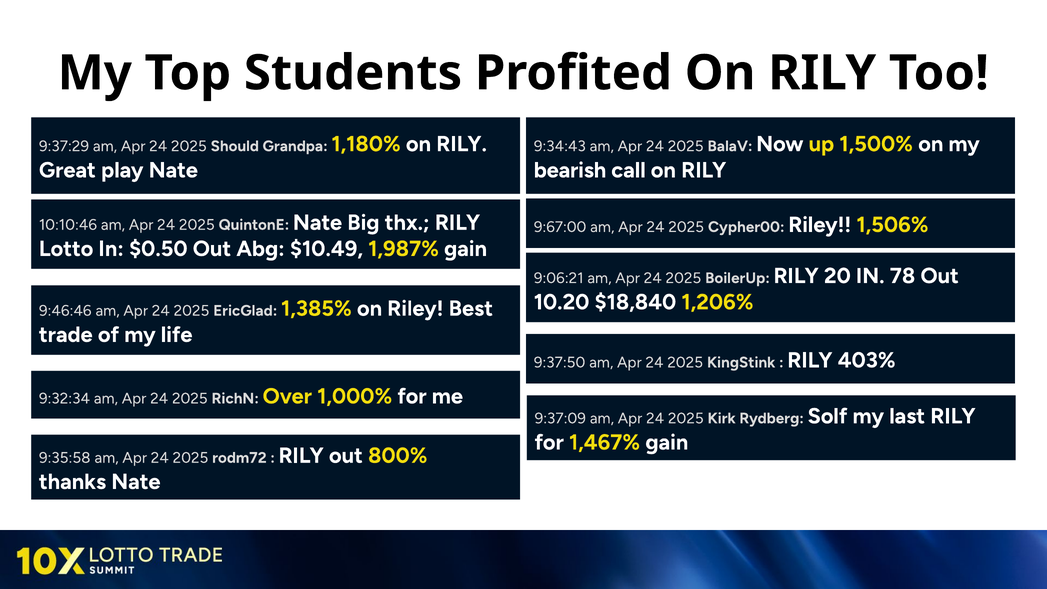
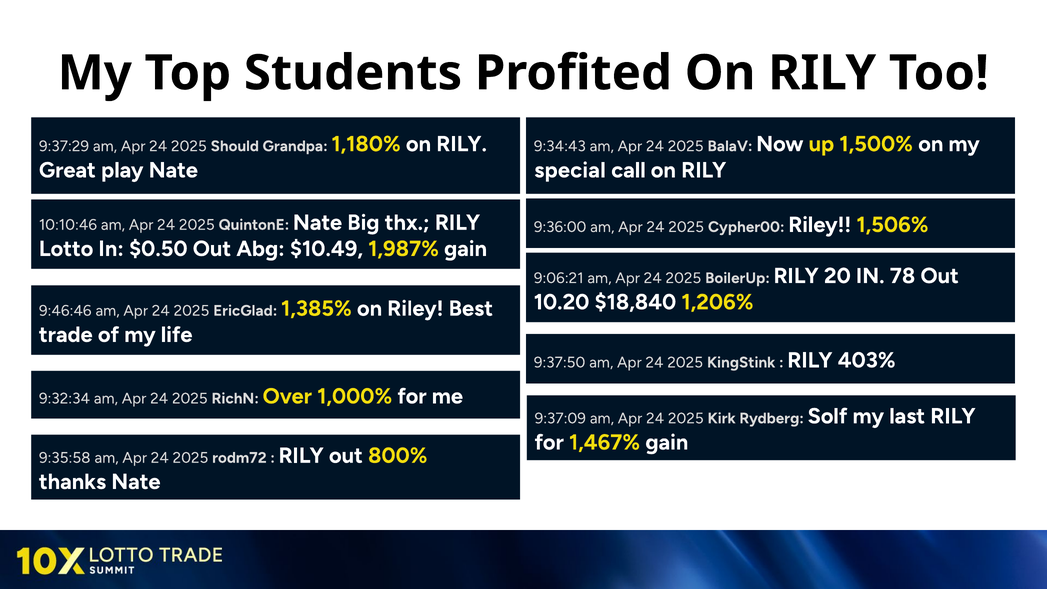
bearish: bearish -> special
9:67:00: 9:67:00 -> 9:36:00
